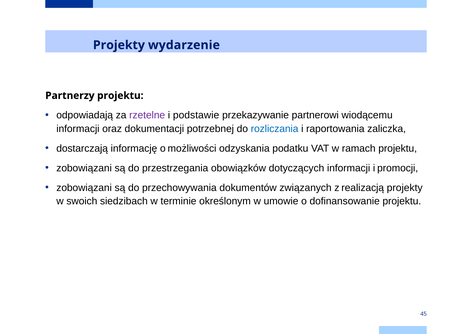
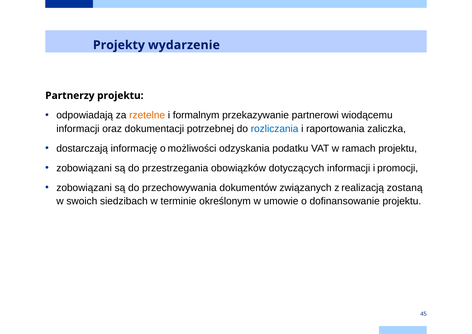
rzetelne colour: purple -> orange
podstawie: podstawie -> formalnym
realizacją projekty: projekty -> zostaną
